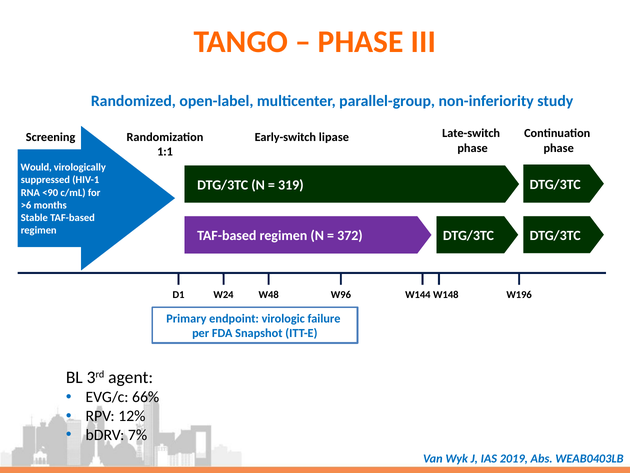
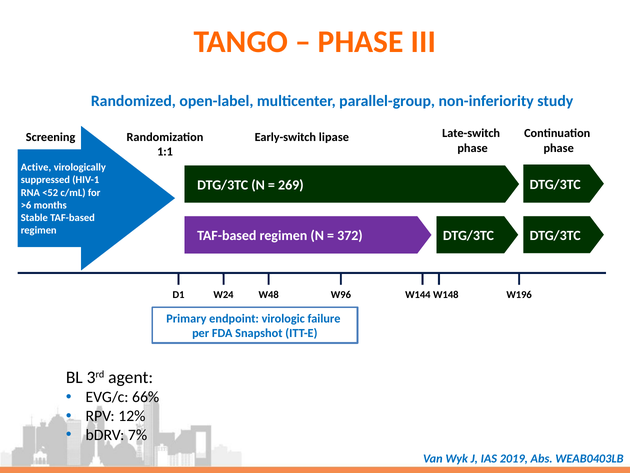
Would: Would -> Active
319: 319 -> 269
<90: <90 -> <52
